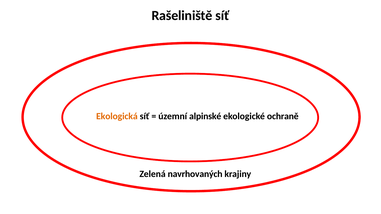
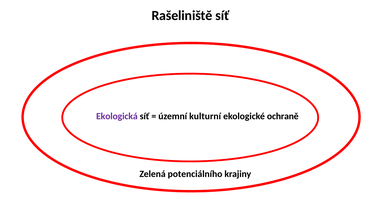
Ekologická colour: orange -> purple
alpinské: alpinské -> kulturní
navrhovaných: navrhovaných -> potenciálního
